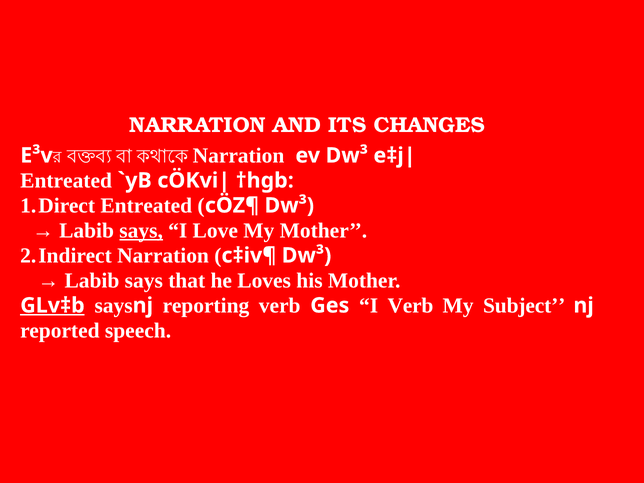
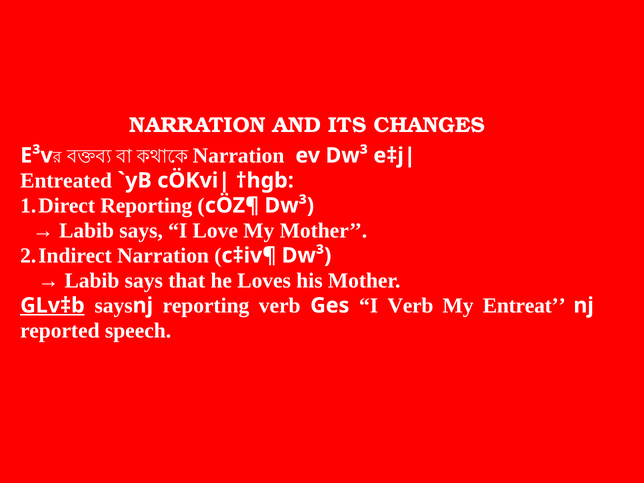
Entreated at (146, 205): Entreated -> Reporting
says at (141, 230) underline: present -> none
Subject: Subject -> Entreat
